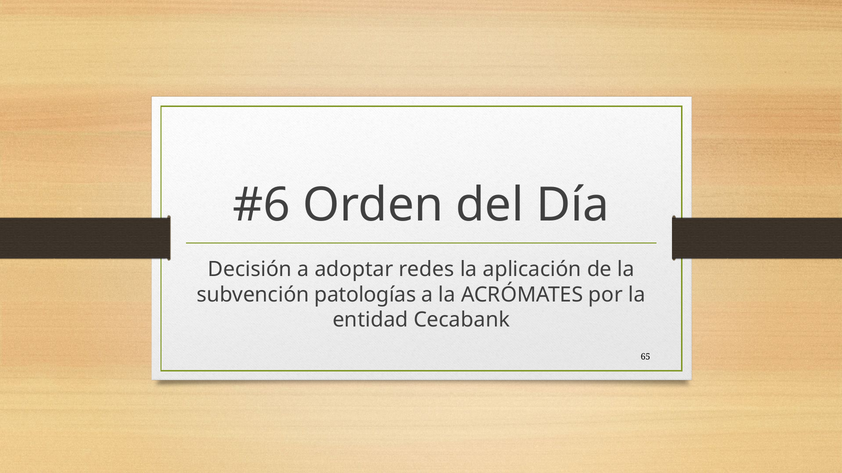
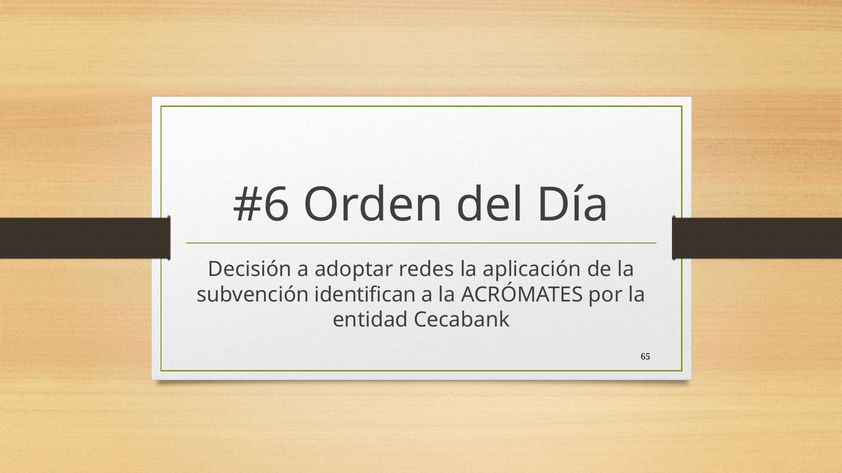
patologías: patologías -> identifican
